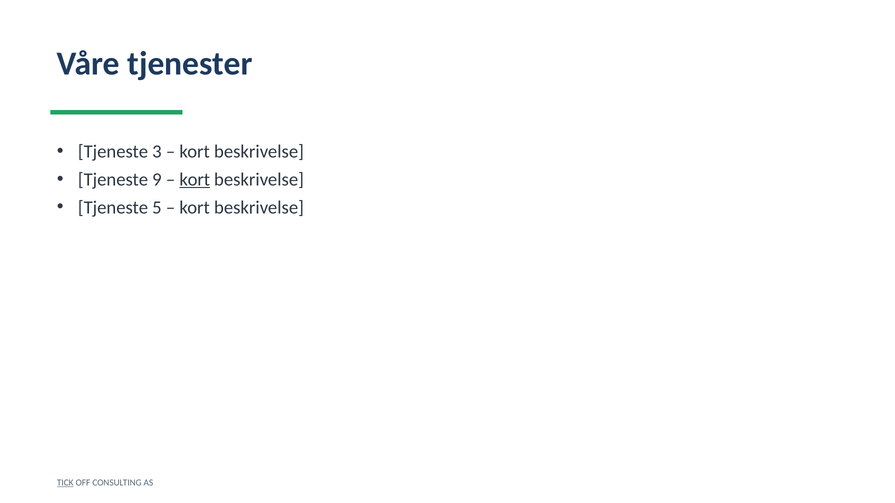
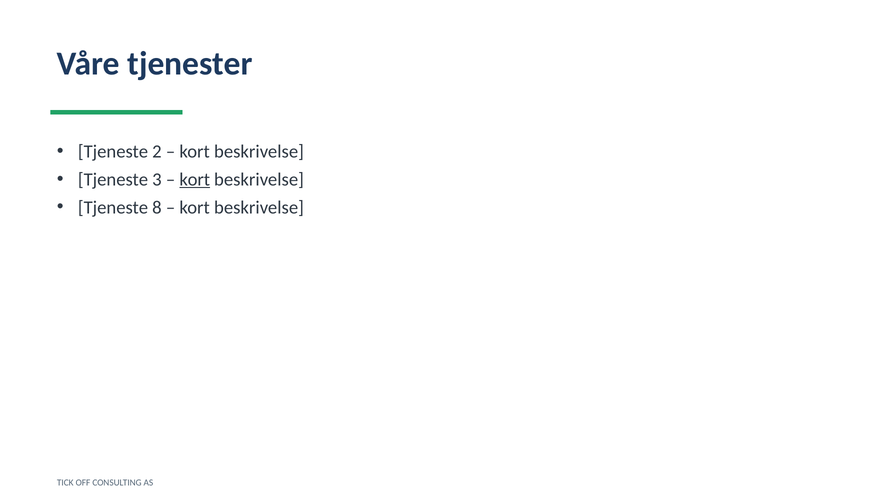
3: 3 -> 2
9: 9 -> 3
5: 5 -> 8
TICK underline: present -> none
